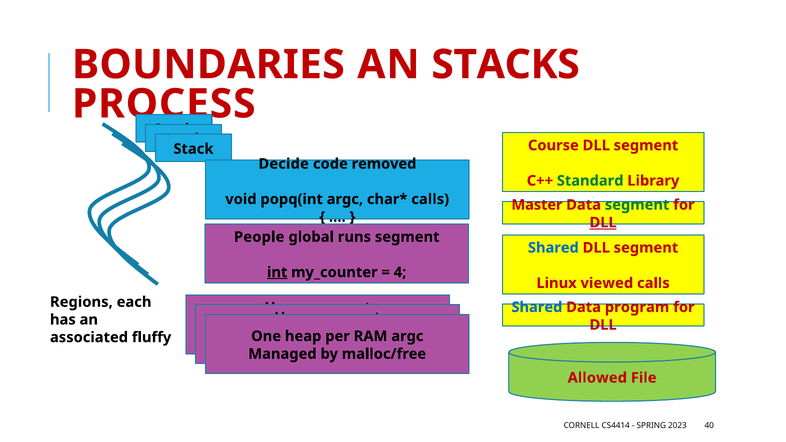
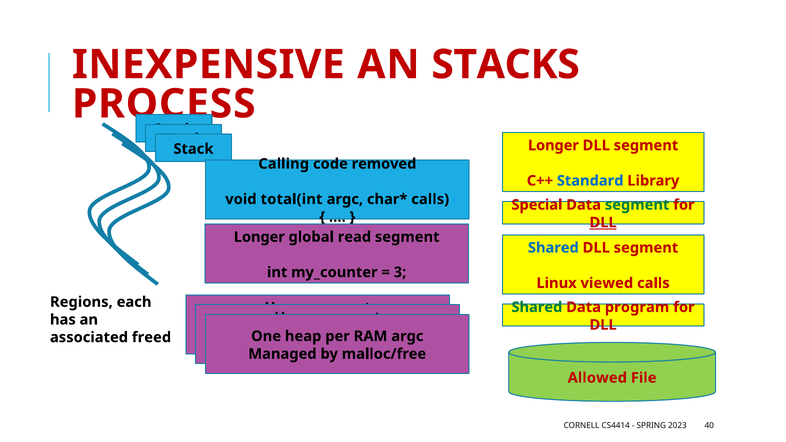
BOUNDARIES: BOUNDARIES -> INEXPENSIVE
Course at (553, 145): Course -> Longer
Decide: Decide -> Calling
Standard colour: green -> blue
popq(int: popq(int -> total(int
Master: Master -> Special
People at (259, 237): People -> Longer
runs: runs -> read
int underline: present -> none
4: 4 -> 3
Shared at (537, 307) colour: blue -> green
fluffy: fluffy -> freed
